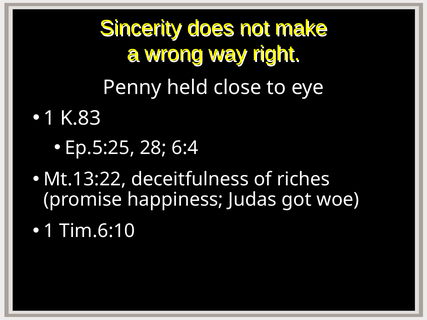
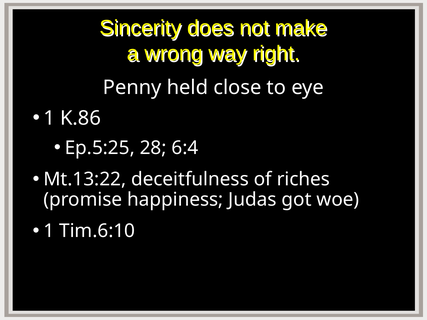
K.83: K.83 -> K.86
